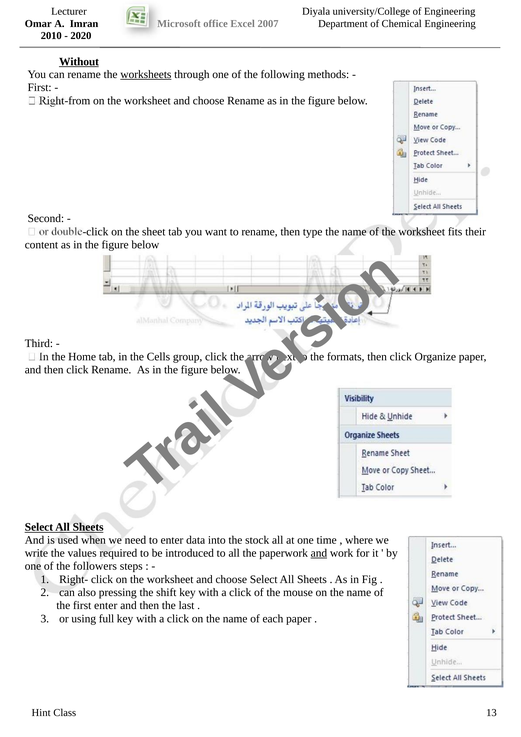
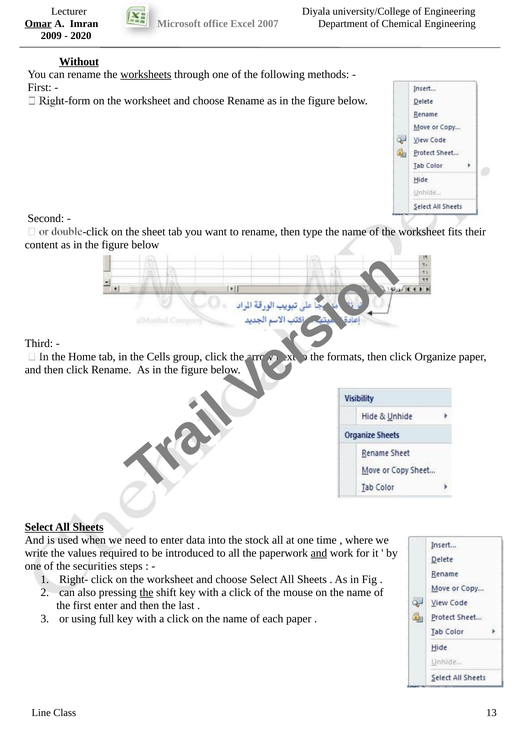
Omar underline: none -> present
2010: 2010 -> 2009
from: from -> form
followers: followers -> securities
the at (146, 592) underline: none -> present
Hint: Hint -> Line
